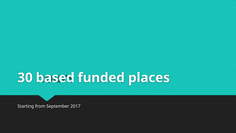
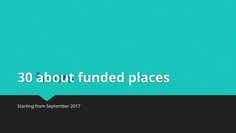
based: based -> about
